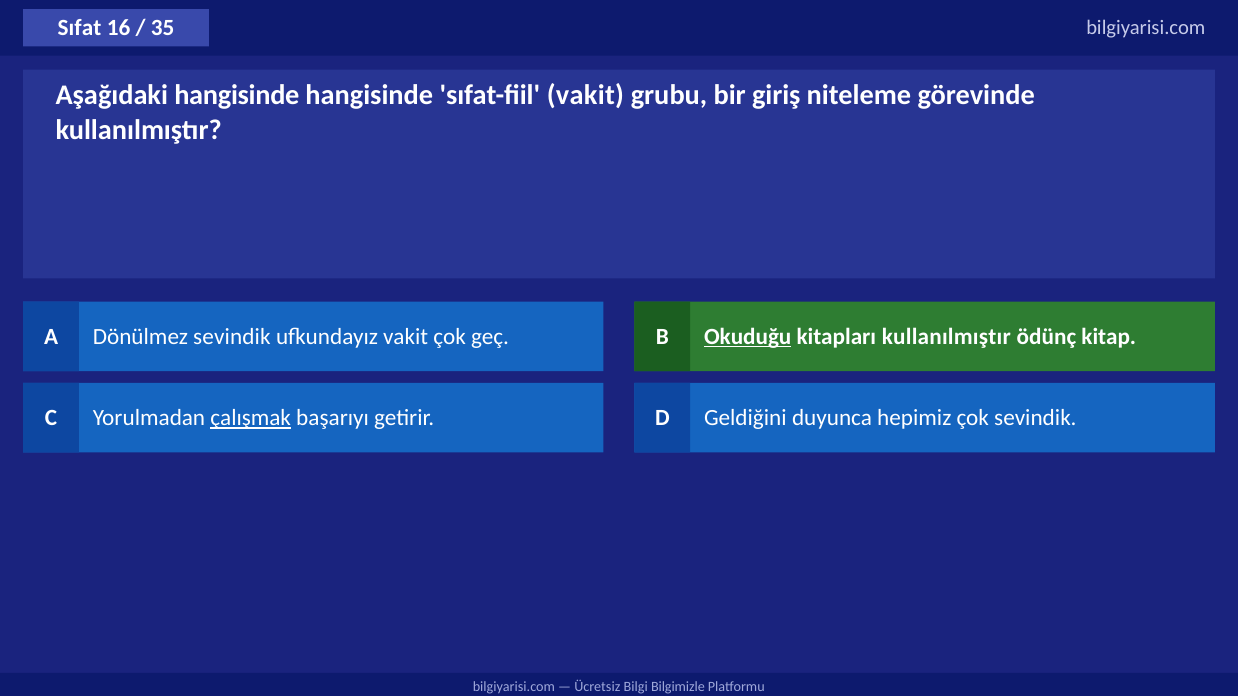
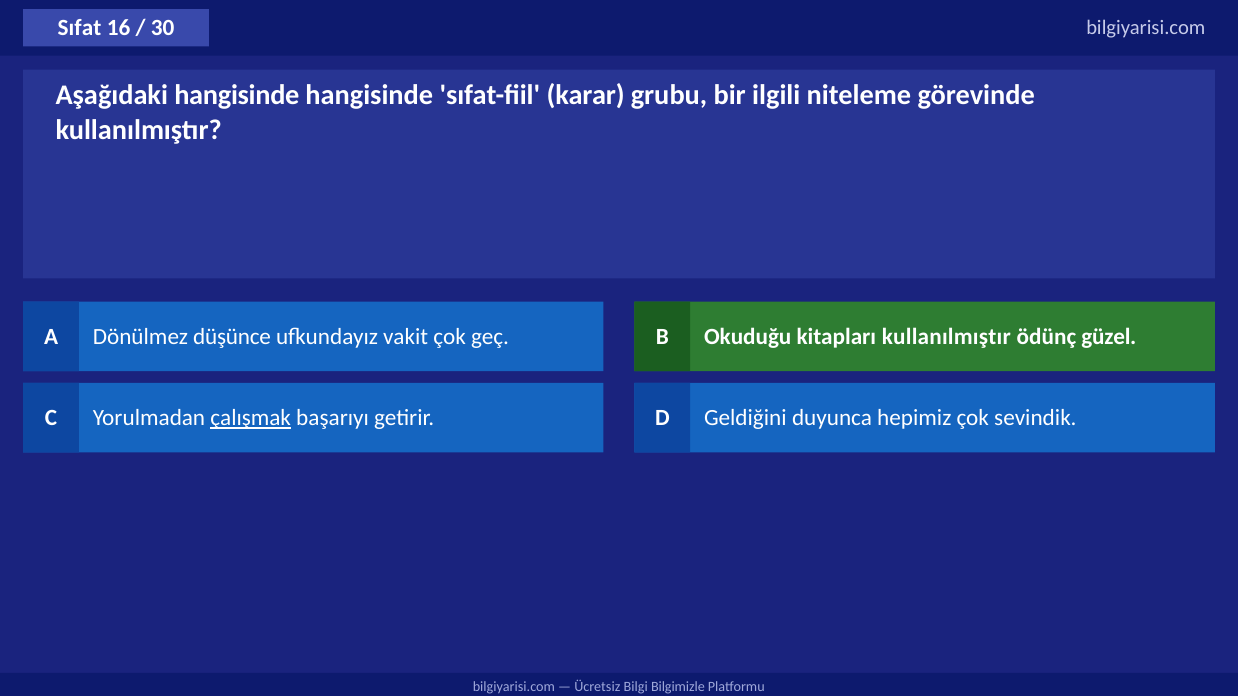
35: 35 -> 30
sıfat-fiil vakit: vakit -> karar
giriş: giriş -> ilgili
Dönülmez sevindik: sevindik -> düşünce
Okuduğu underline: present -> none
kitap: kitap -> güzel
